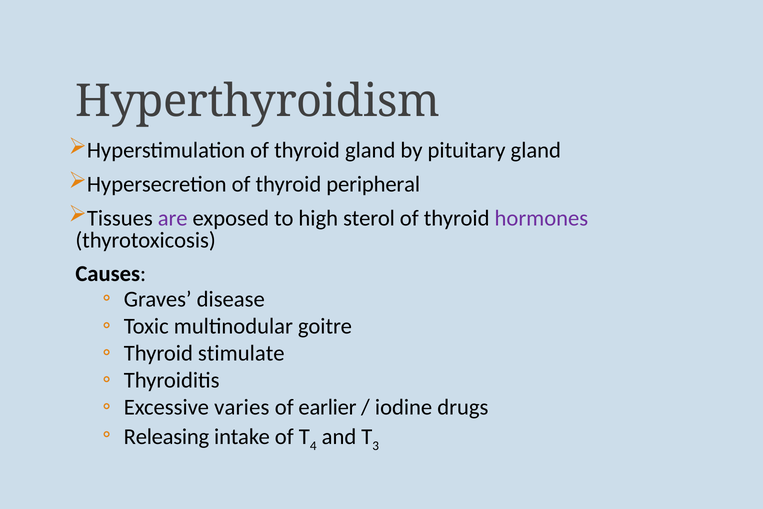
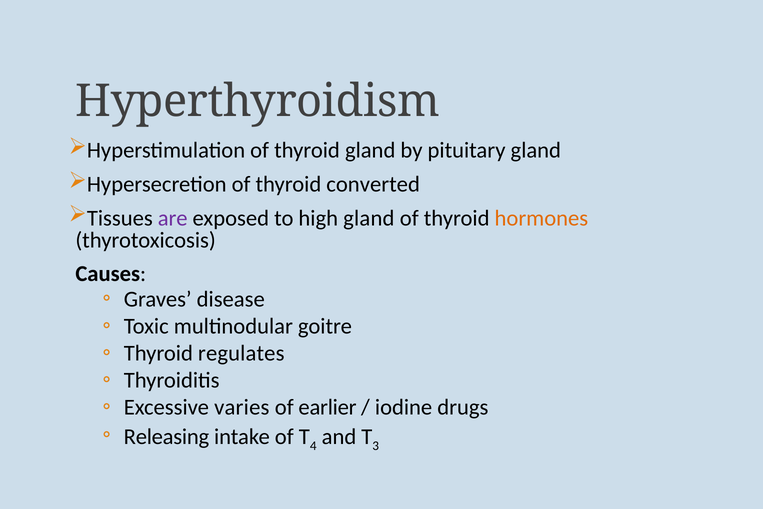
peripheral: peripheral -> converted
high sterol: sterol -> gland
hormones colour: purple -> orange
stimulate: stimulate -> regulates
